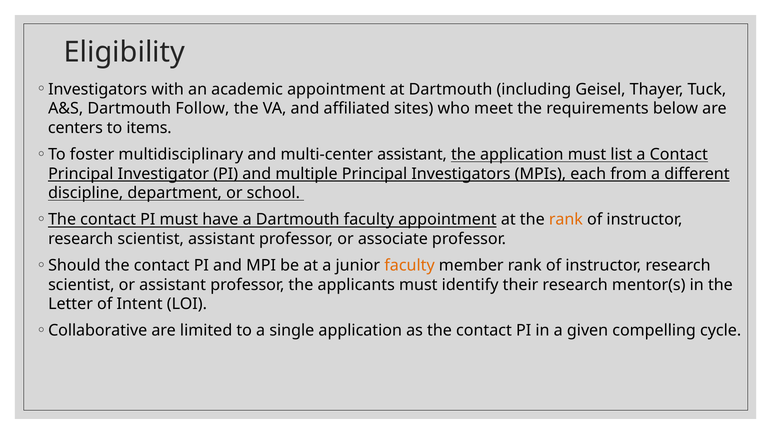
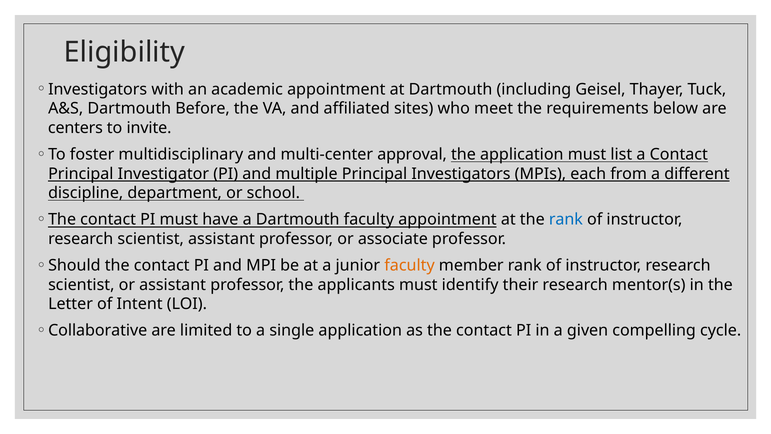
Follow: Follow -> Before
items: items -> invite
multi-center assistant: assistant -> approval
rank at (566, 219) colour: orange -> blue
